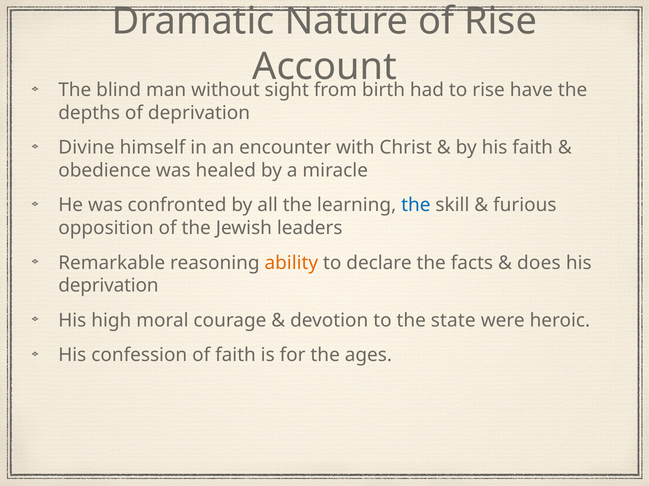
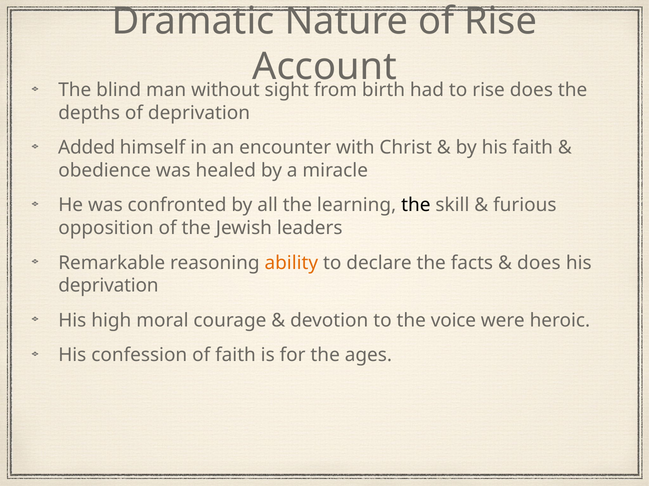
rise have: have -> does
Divine: Divine -> Added
the at (416, 205) colour: blue -> black
state: state -> voice
